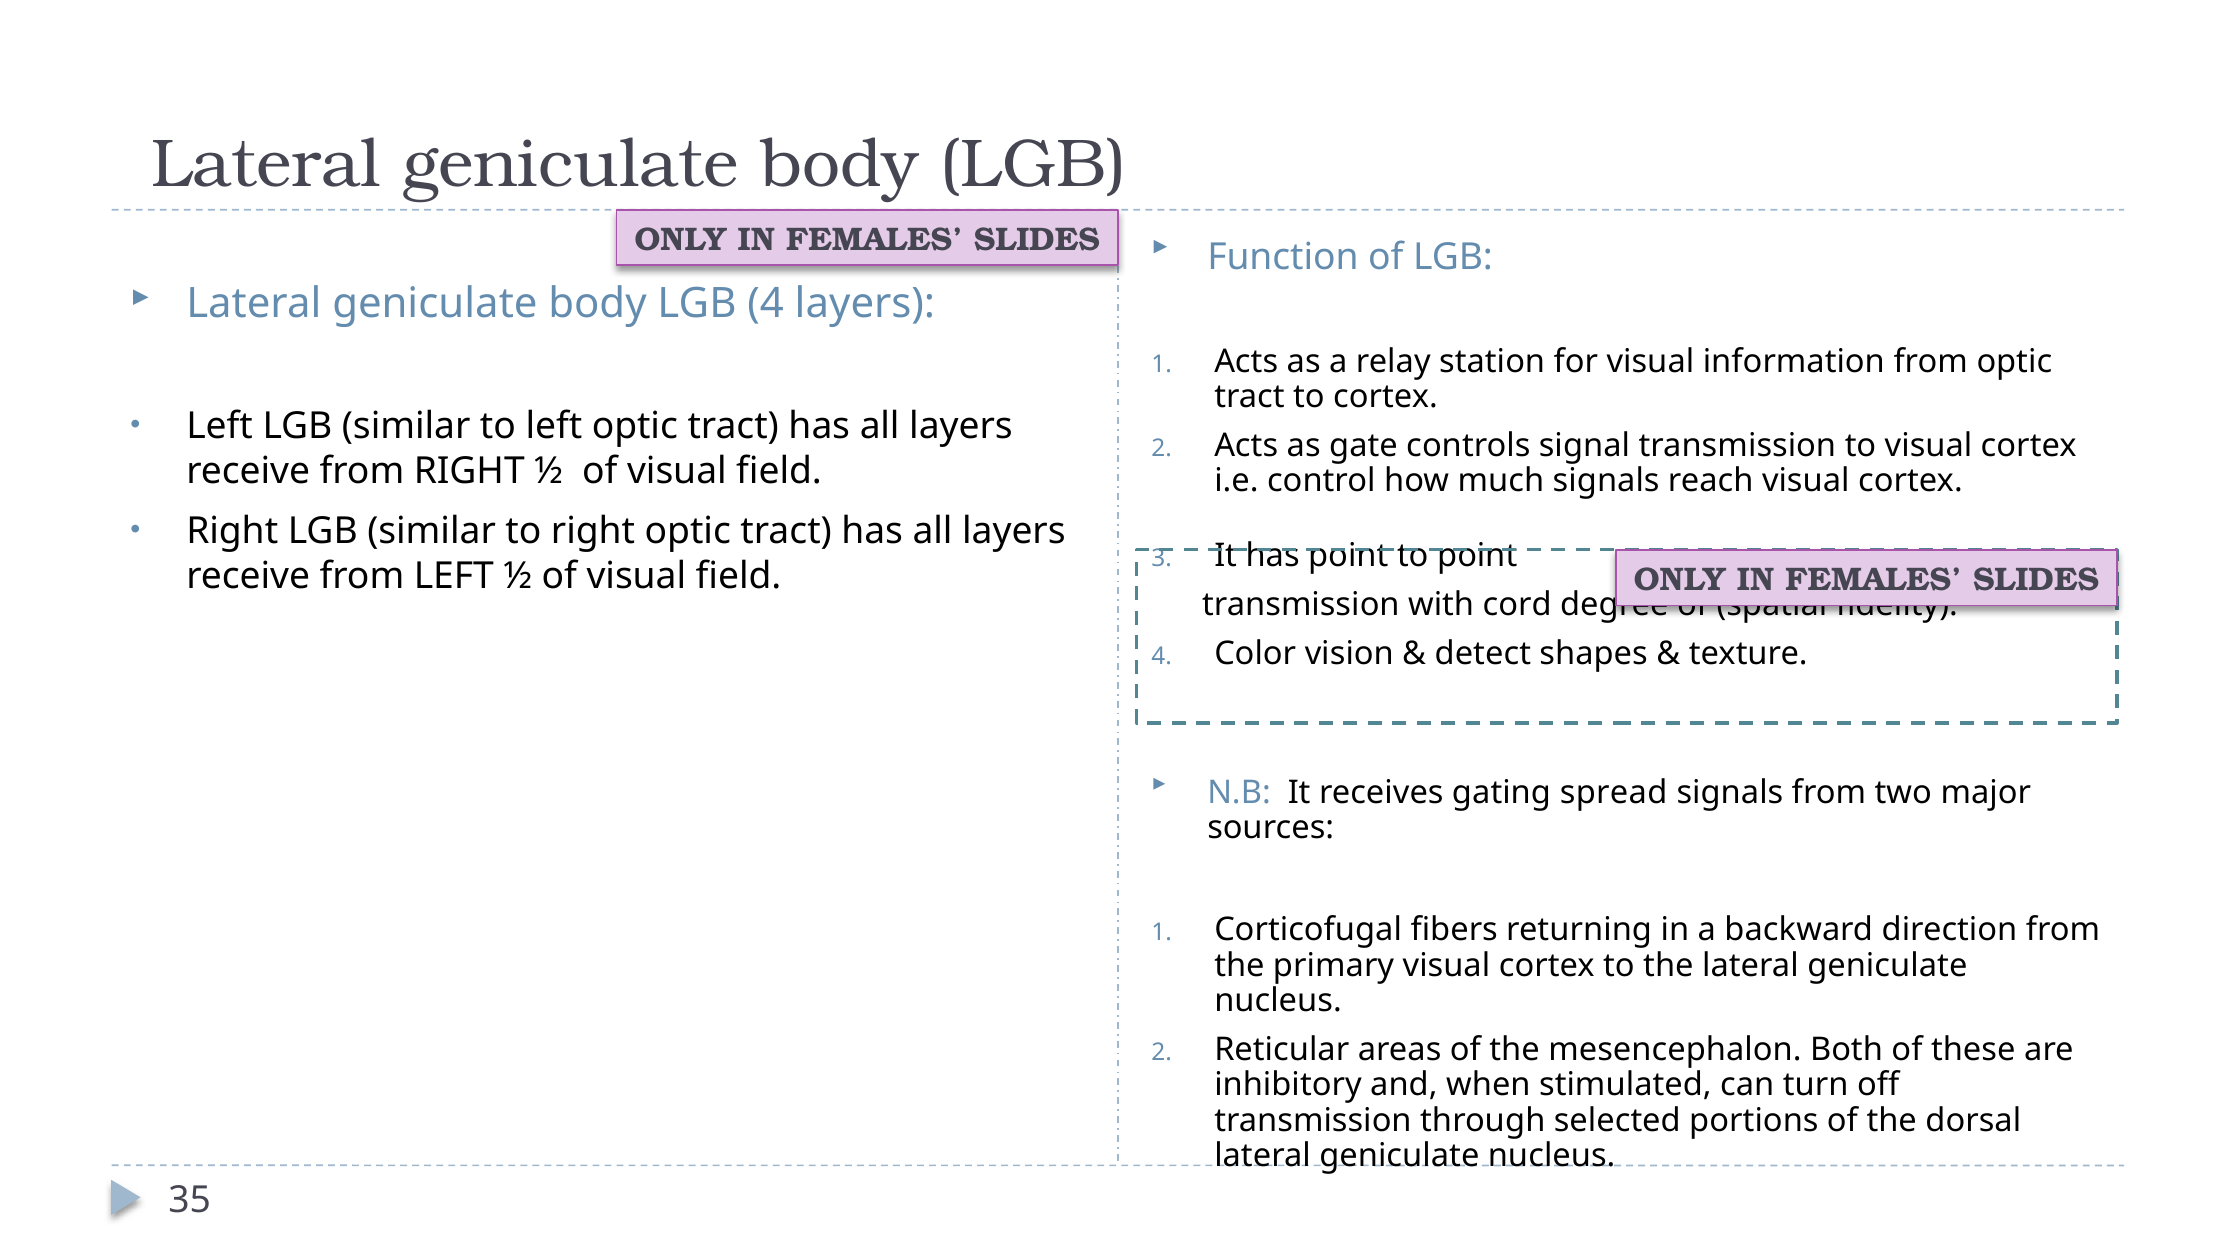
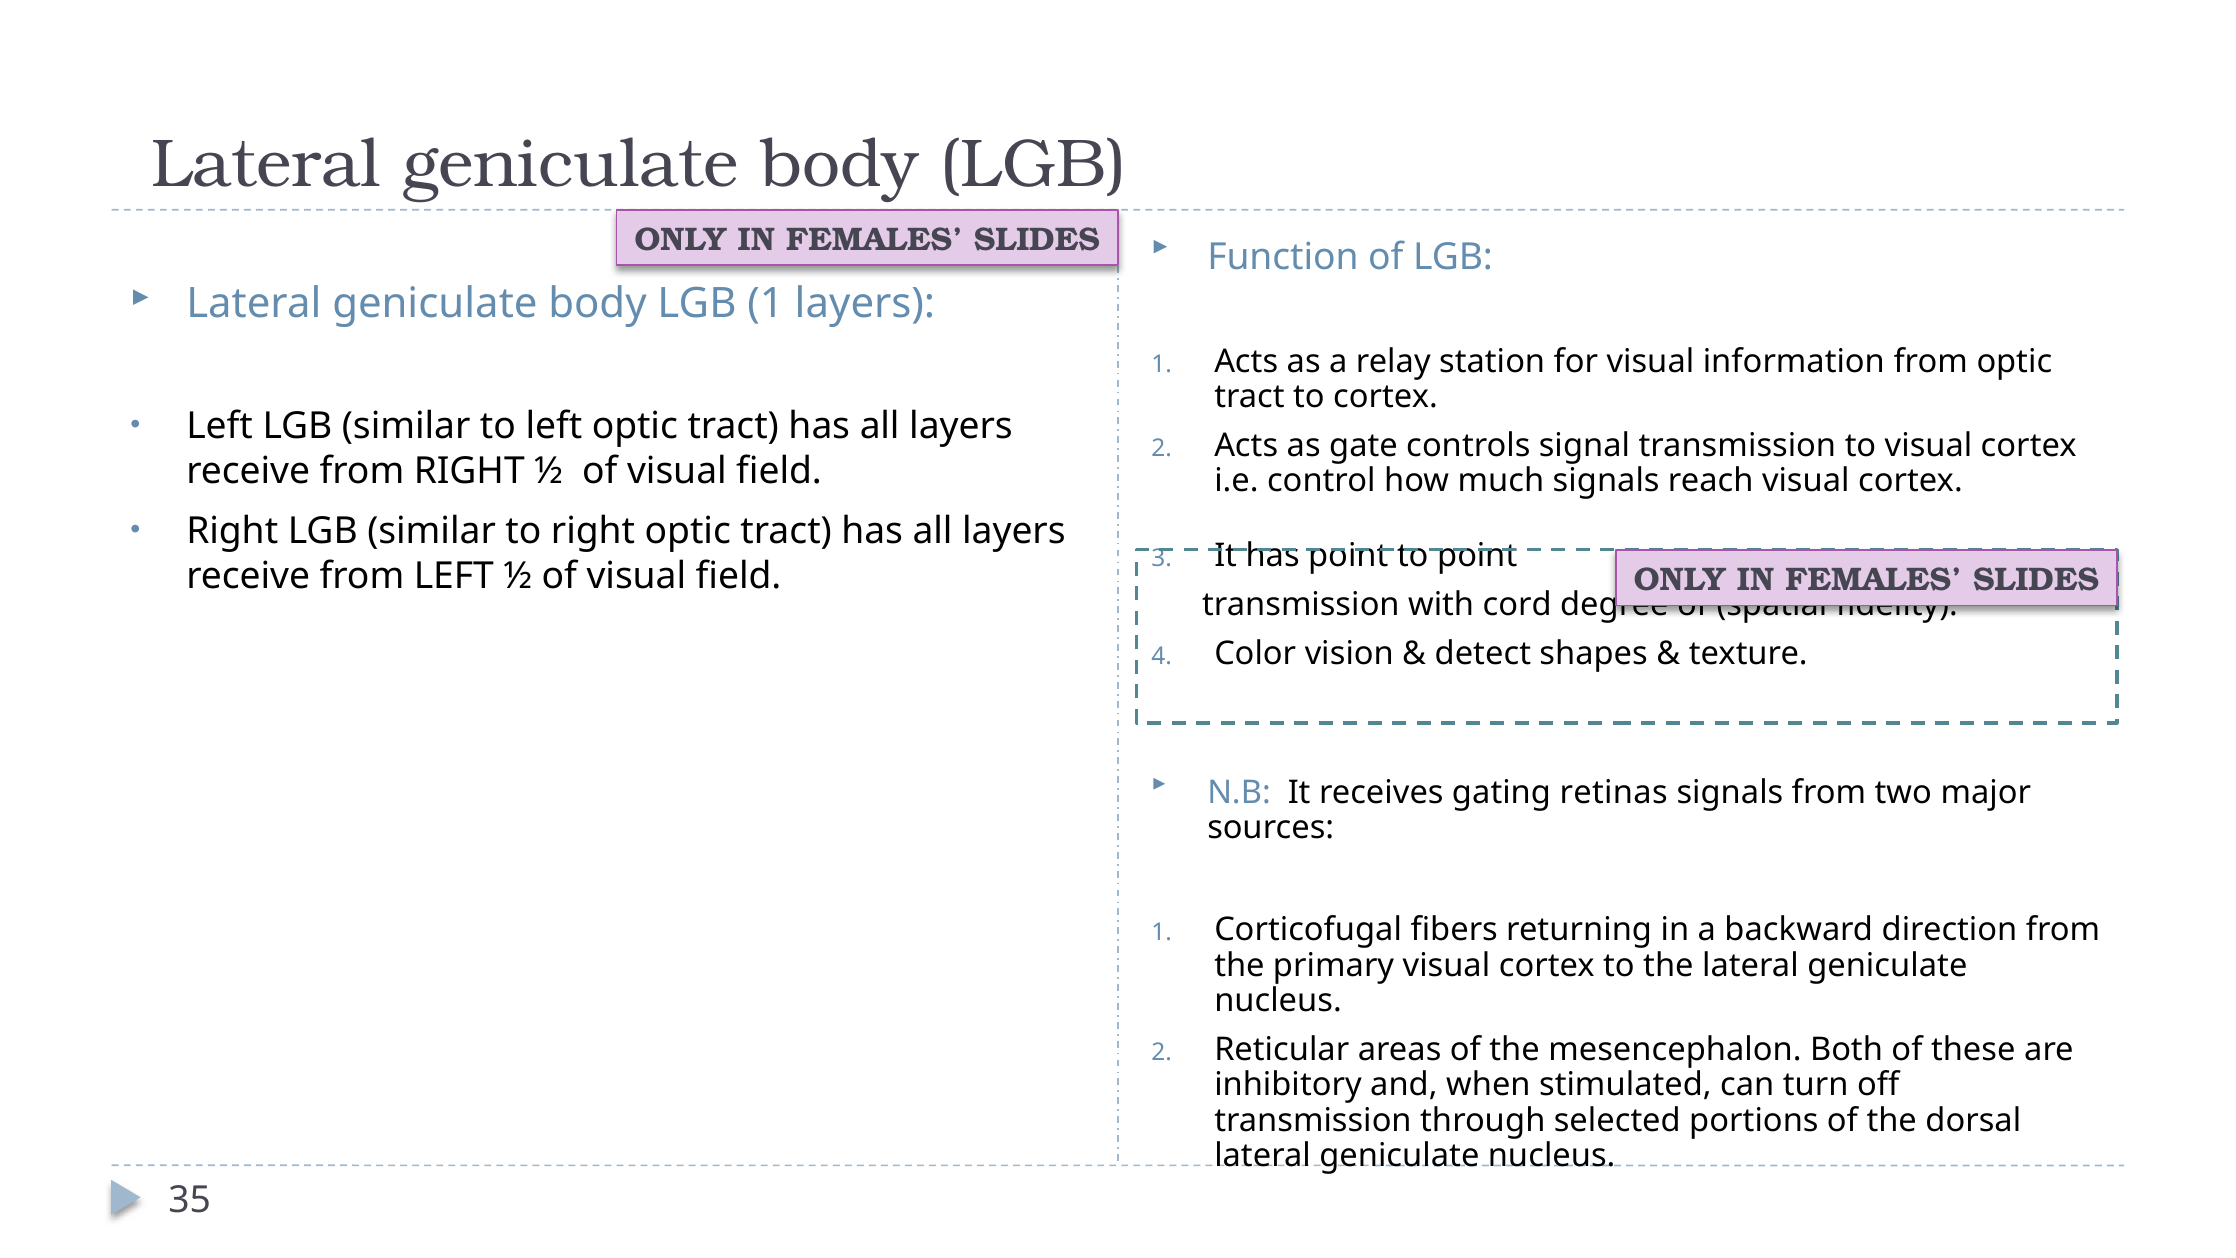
body LGB 4: 4 -> 1
spread: spread -> retinas
